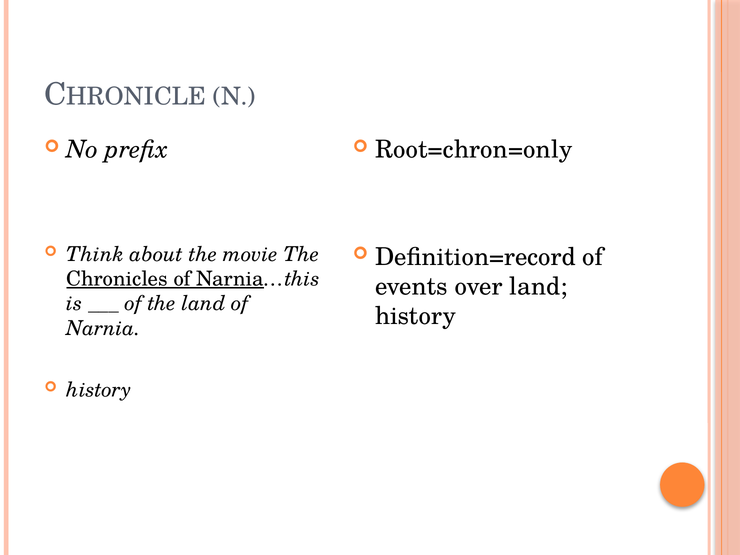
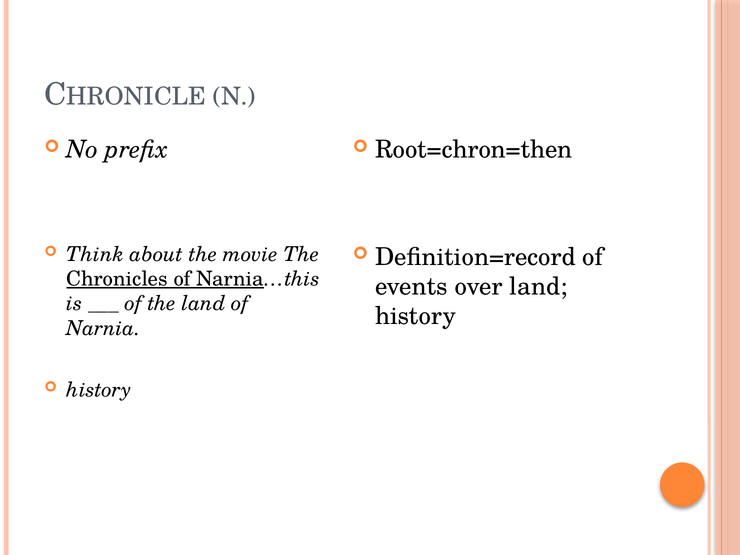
Root=chron=only: Root=chron=only -> Root=chron=then
